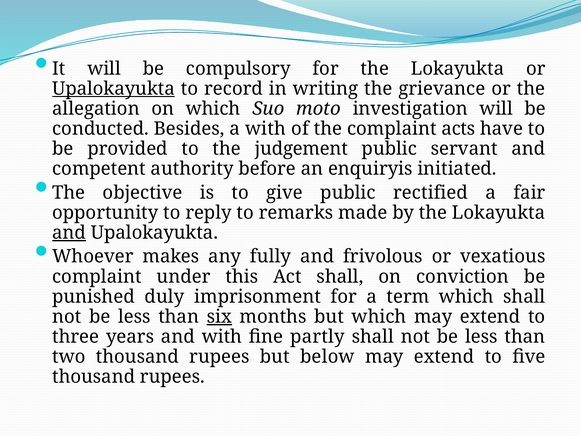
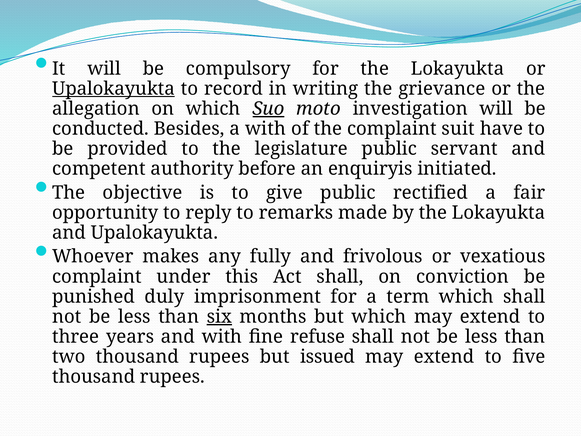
Suo underline: none -> present
acts: acts -> suit
judgement: judgement -> legislature
and at (69, 233) underline: present -> none
partly: partly -> refuse
below: below -> issued
